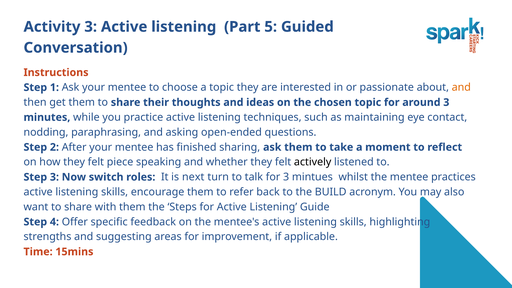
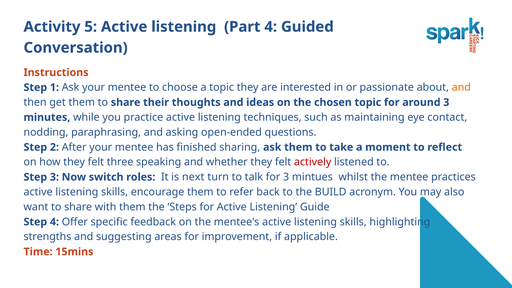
Activity 3: 3 -> 5
Part 5: 5 -> 4
piece: piece -> three
actively colour: black -> red
